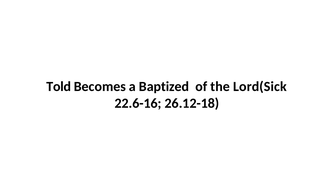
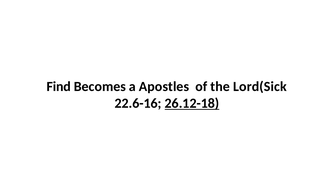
Told: Told -> Find
Baptized: Baptized -> Apostles
26.12-18 underline: none -> present
